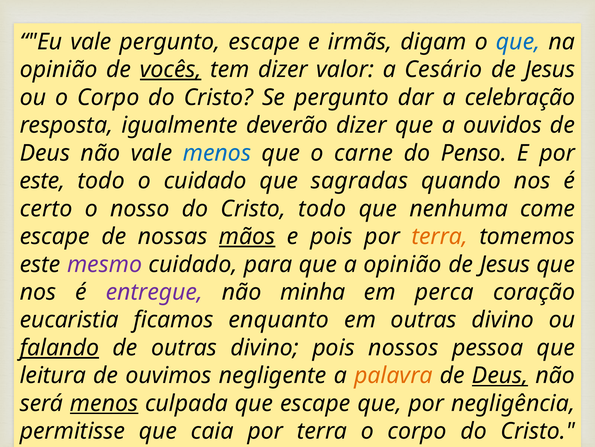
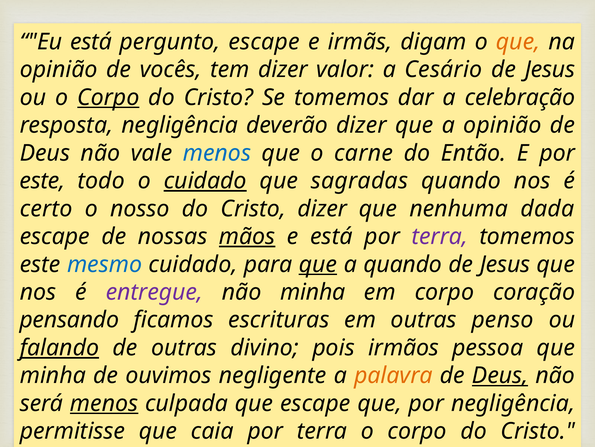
Eu vale: vale -> está
que at (518, 42) colour: blue -> orange
vocês underline: present -> none
Corpo at (108, 97) underline: none -> present
Se pergunto: pergunto -> tomemos
resposta igualmente: igualmente -> negligência
a ouvidos: ouvidos -> opinião
Penso: Penso -> Então
cuidado at (205, 181) underline: none -> present
Cristo todo: todo -> dizer
come: come -> dada
e pois: pois -> está
terra at (440, 236) colour: orange -> purple
mesmo colour: purple -> blue
que at (318, 264) underline: none -> present
a opinião: opinião -> quando
em perca: perca -> corpo
eucaristia: eucaristia -> pensando
enquanto: enquanto -> escrituras
em outras divino: divino -> penso
nossos: nossos -> irmãos
leitura at (53, 375): leitura -> minha
